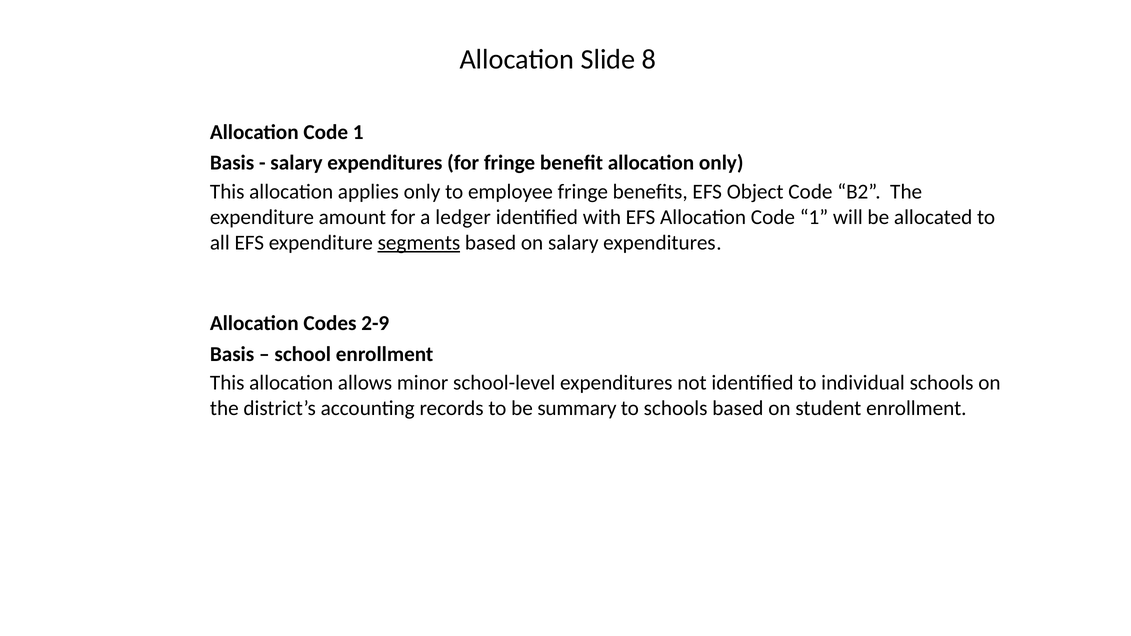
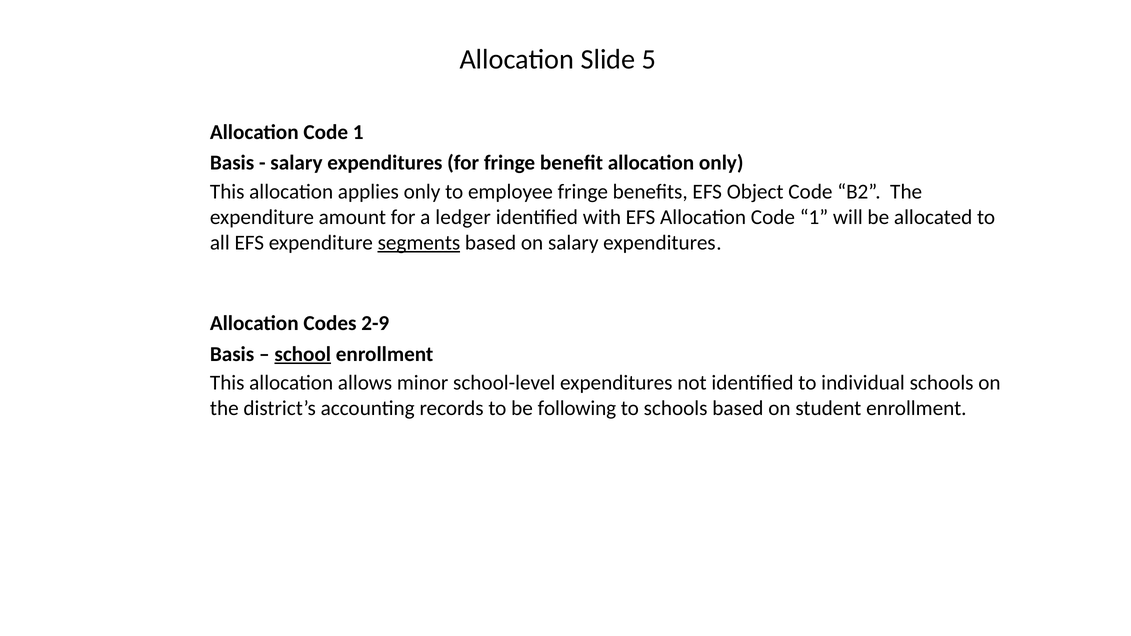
8: 8 -> 5
school underline: none -> present
summary: summary -> following
